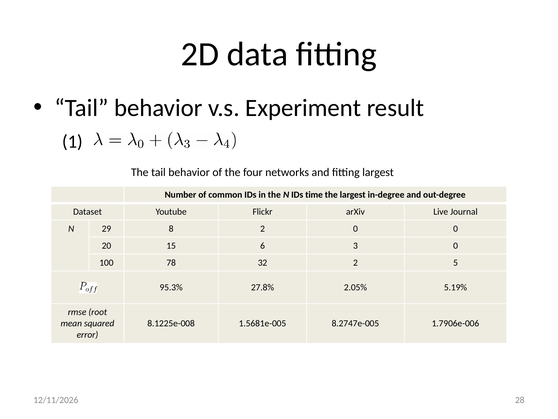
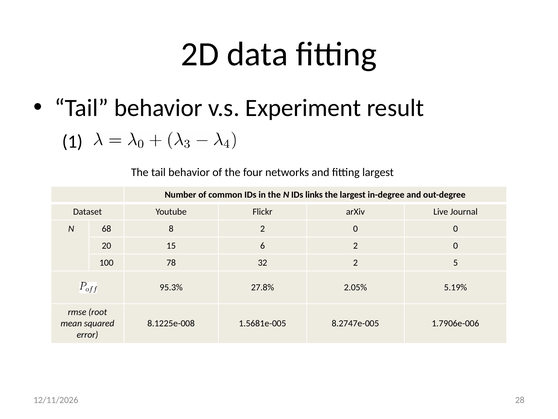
time: time -> links
29: 29 -> 68
6 3: 3 -> 2
